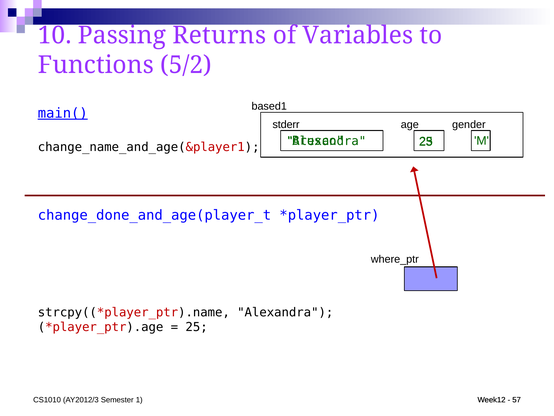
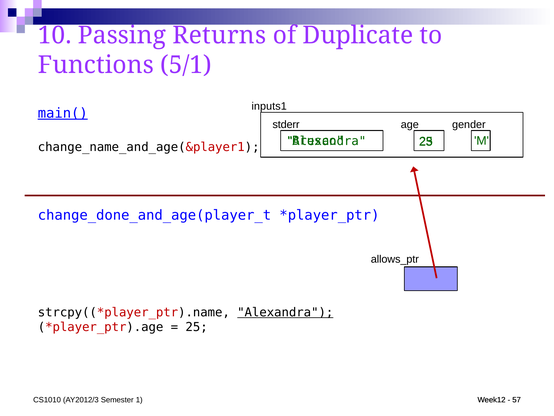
Variables: Variables -> Duplicate
5/2: 5/2 -> 5/1
based1: based1 -> inputs1
where_ptr: where_ptr -> allows_ptr
Alexandra at (285, 312) underline: none -> present
